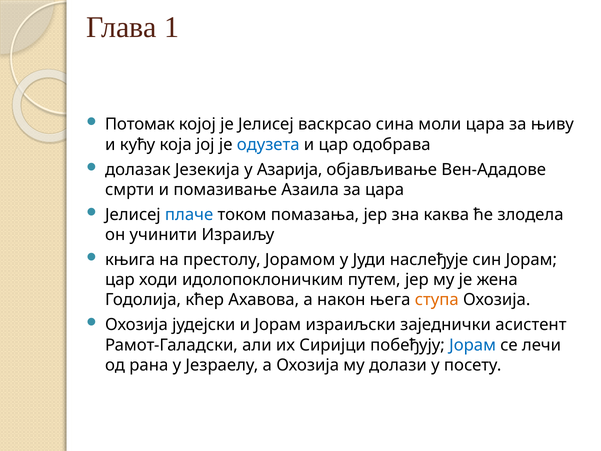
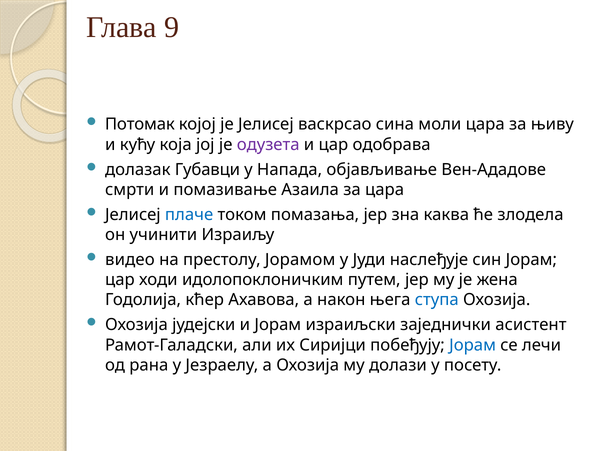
1: 1 -> 9
одузета colour: blue -> purple
Језекија: Језекија -> Губавци
Азарија: Азарија -> Напада
књига: књига -> видео
ступа colour: orange -> blue
